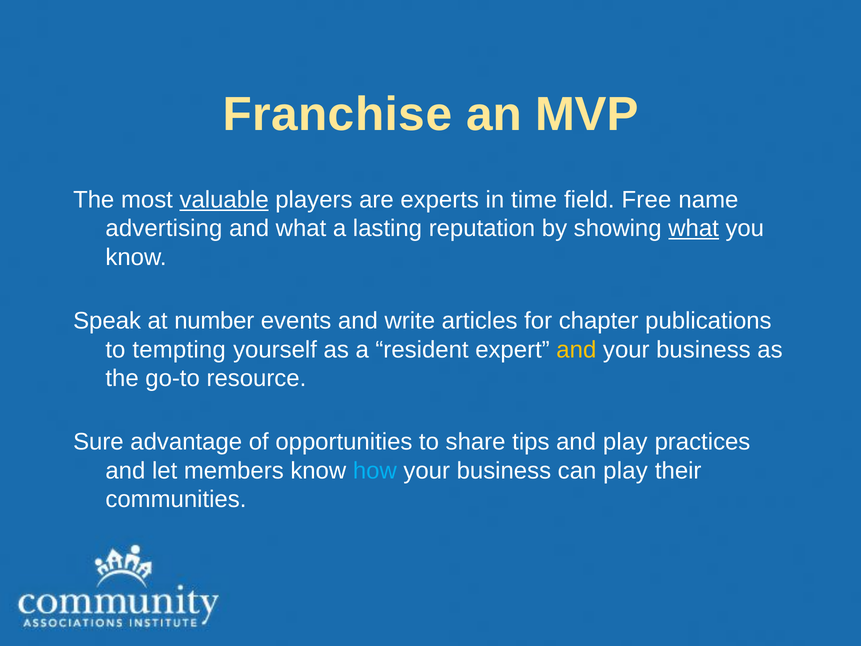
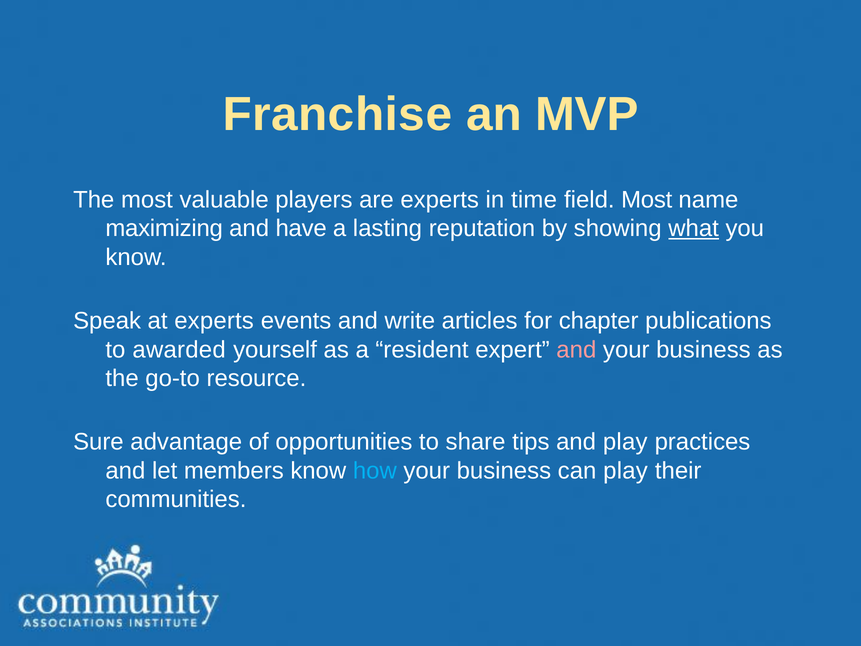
valuable underline: present -> none
field Free: Free -> Most
advertising: advertising -> maximizing
and what: what -> have
at number: number -> experts
tempting: tempting -> awarded
and at (576, 349) colour: yellow -> pink
